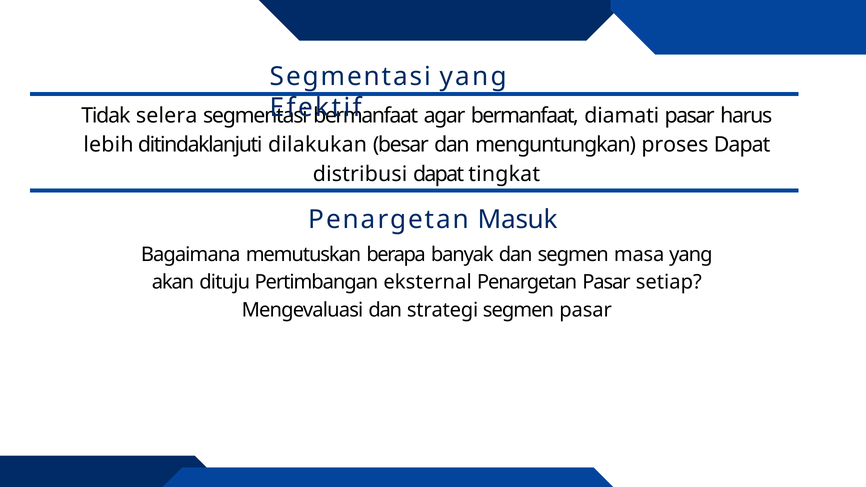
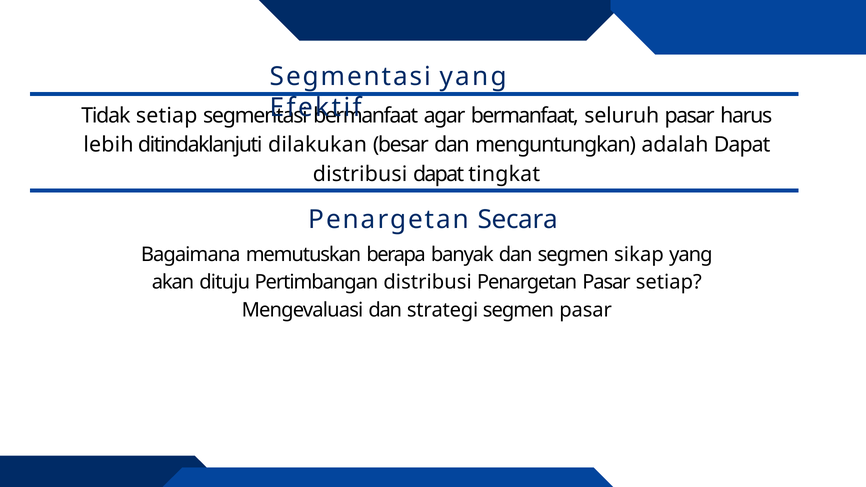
Tidak selera: selera -> setiap
diamati: diamati -> seluruh
proses: proses -> adalah
Masuk: Masuk -> Secara
masa: masa -> sikap
Pertimbangan eksternal: eksternal -> distribusi
